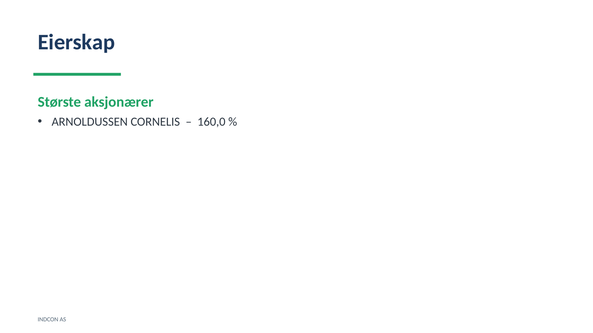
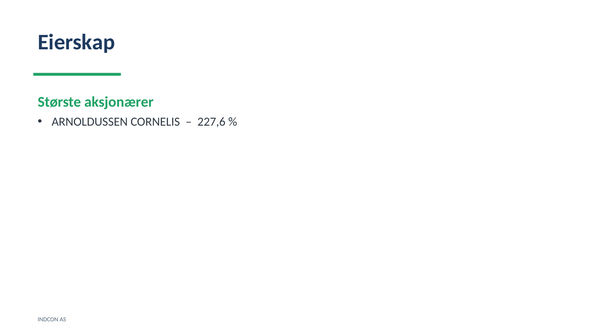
160,0: 160,0 -> 227,6
